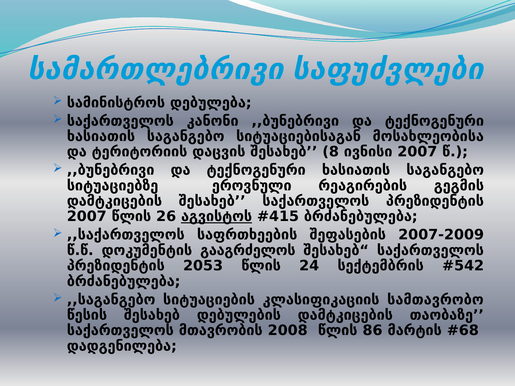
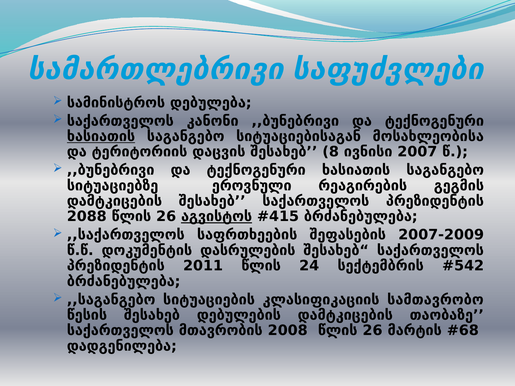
ხასიათის at (101, 137) underline: none -> present
2007 at (87, 217): 2007 -> 2088
გააგრძელოს: გააგრძელოს -> დასრულების
2053: 2053 -> 2011
2008 წლის 86: 86 -> 26
